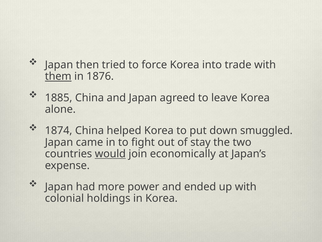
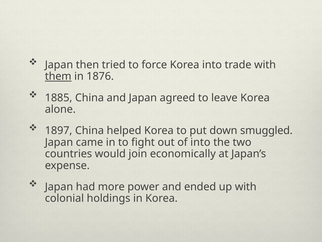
1874: 1874 -> 1897
of stay: stay -> into
would underline: present -> none
